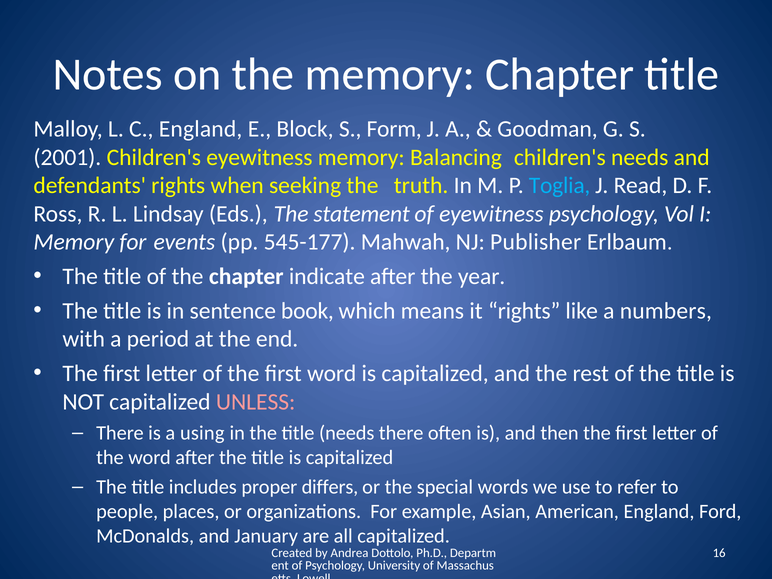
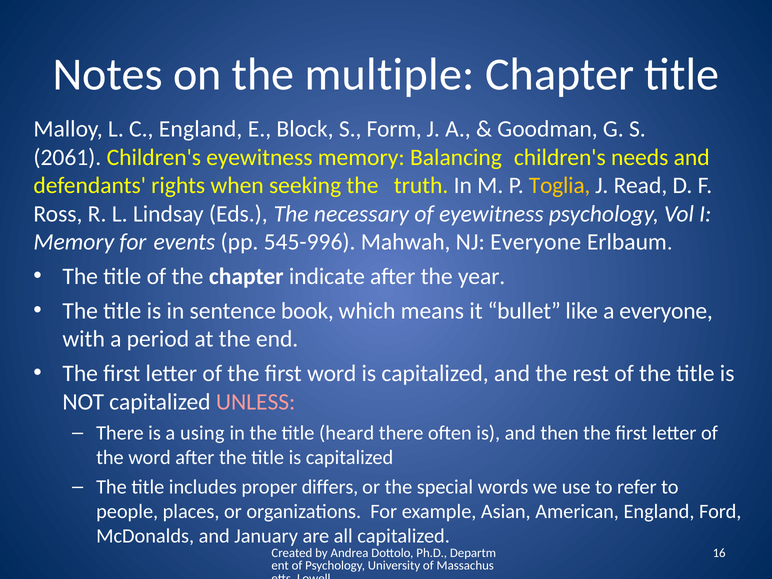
the memory: memory -> multiple
2001: 2001 -> 2061
Toglia colour: light blue -> yellow
statement: statement -> necessary
545-177: 545-177 -> 545-996
NJ Publisher: Publisher -> Everyone
it rights: rights -> bullet
a numbers: numbers -> everyone
title needs: needs -> heard
